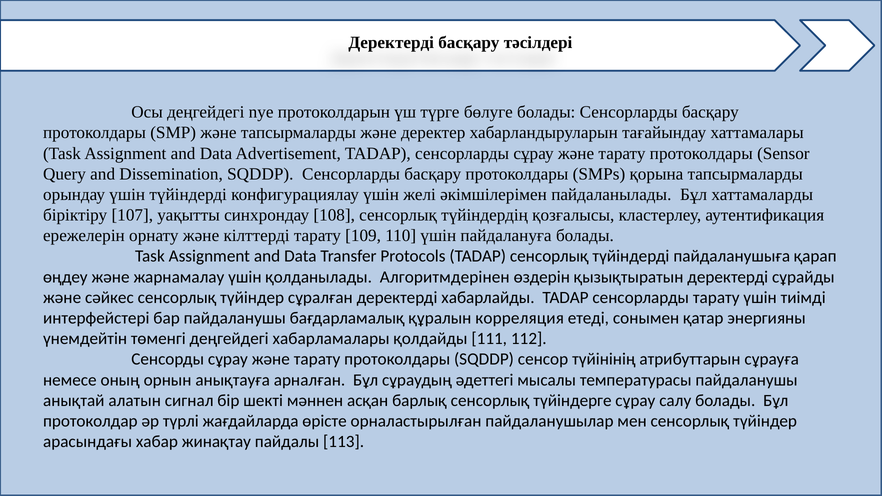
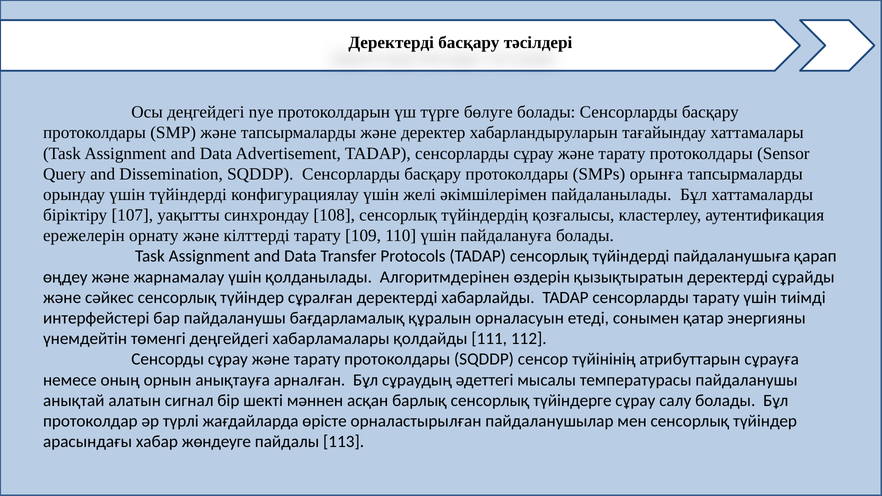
қорына: қорына -> орынға
корреляция: корреляция -> орналасуын
жинақтау: жинақтау -> жөндеуге
